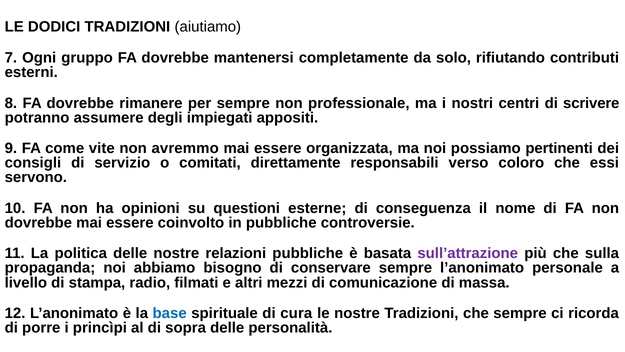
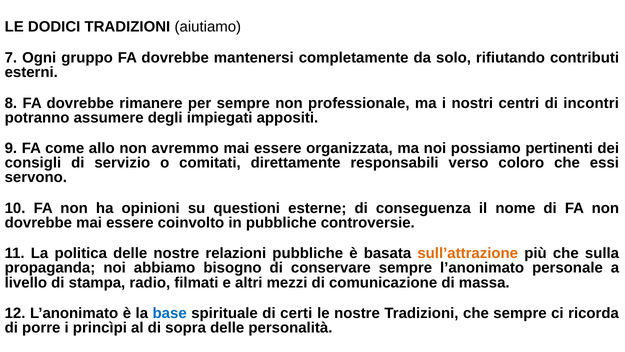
scrivere: scrivere -> incontri
vite: vite -> allo
sull’attrazione colour: purple -> orange
cura: cura -> certi
